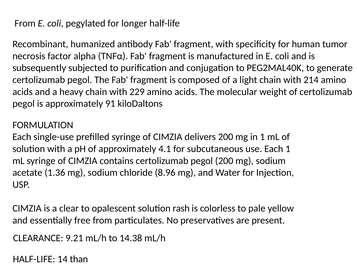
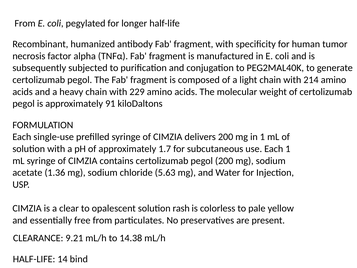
4.1: 4.1 -> 1.7
8.96: 8.96 -> 5.63
than: than -> bind
